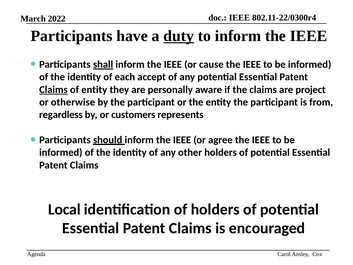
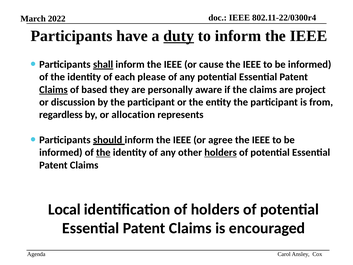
accept: accept -> please
of entity: entity -> based
otherwise: otherwise -> discussion
customers: customers -> allocation
the at (103, 152) underline: none -> present
holders at (221, 152) underline: none -> present
